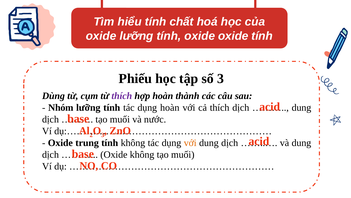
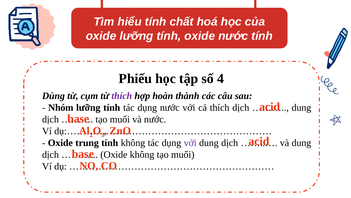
oxide oxide: oxide -> nước
số 3: 3 -> 4
dụng hoàn: hoàn -> nước
với at (190, 143) colour: orange -> purple
